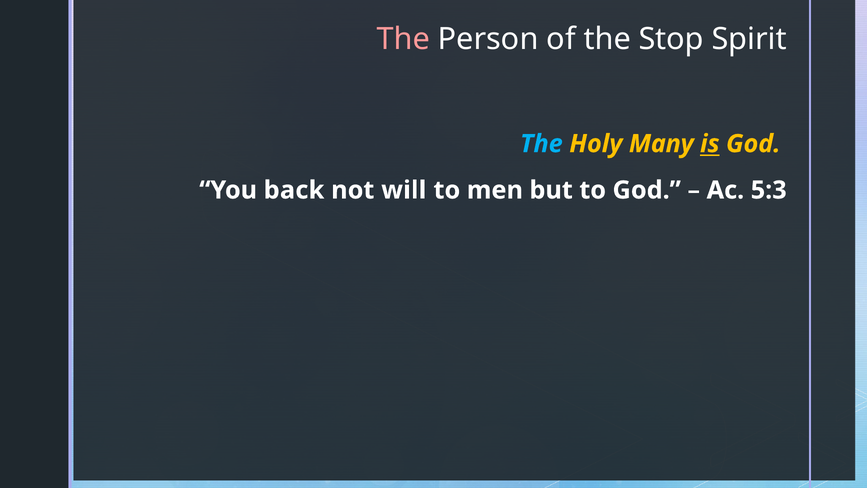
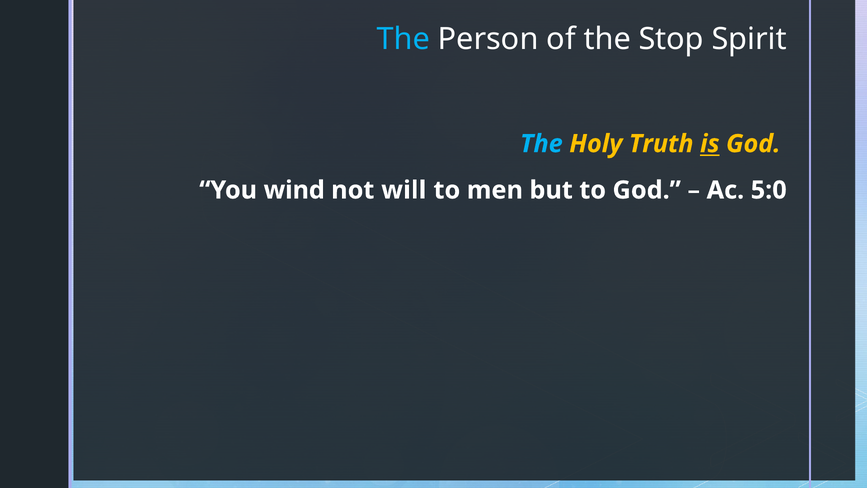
The at (403, 39) colour: pink -> light blue
Many: Many -> Truth
back: back -> wind
5:3: 5:3 -> 5:0
